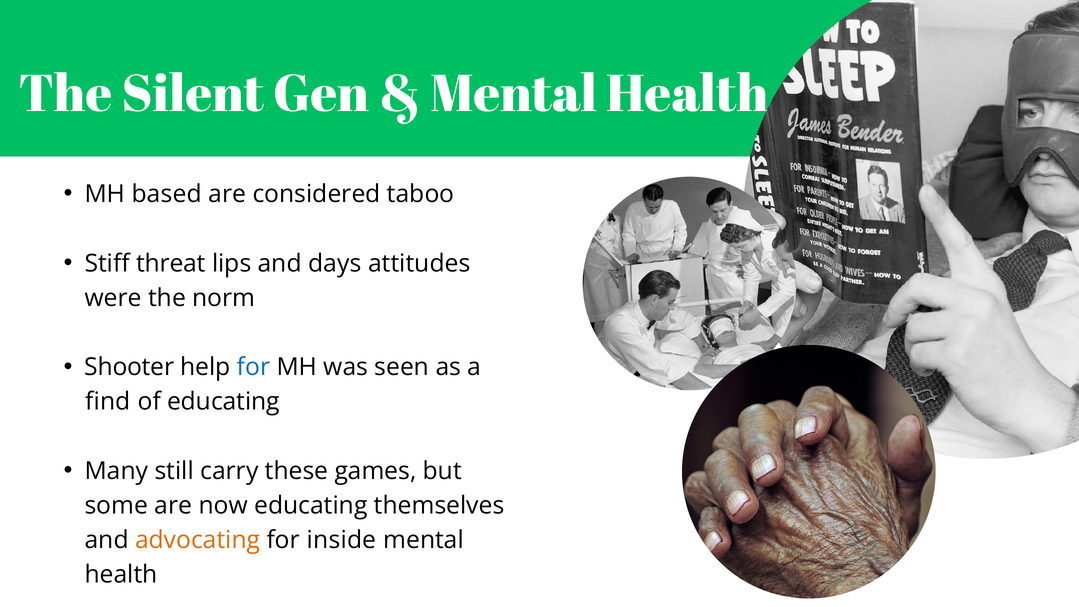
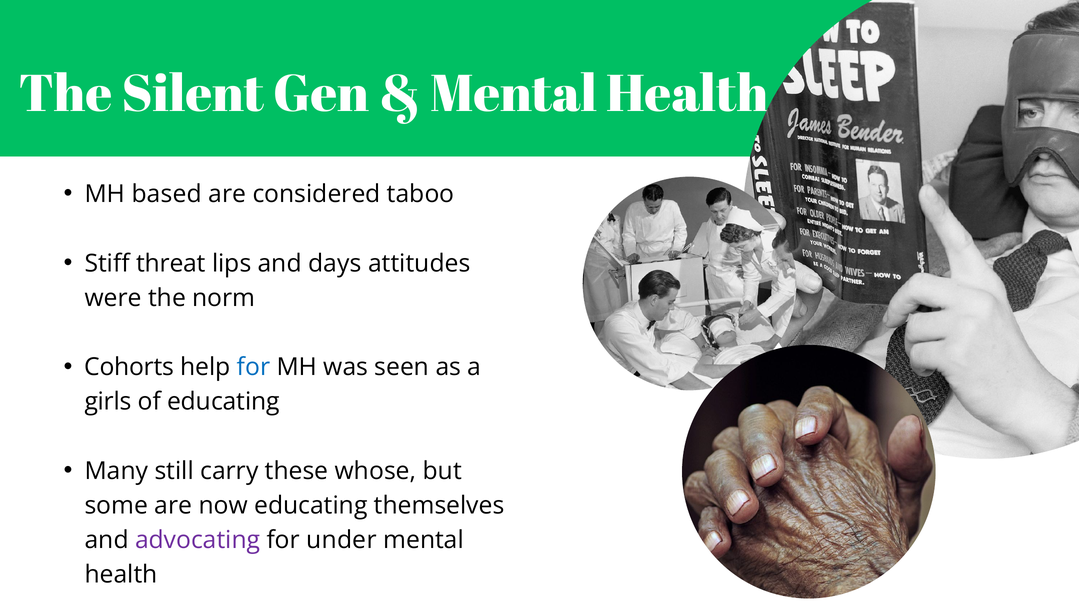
Shooter: Shooter -> Cohorts
find: find -> girls
games: games -> whose
advocating colour: orange -> purple
inside: inside -> under
